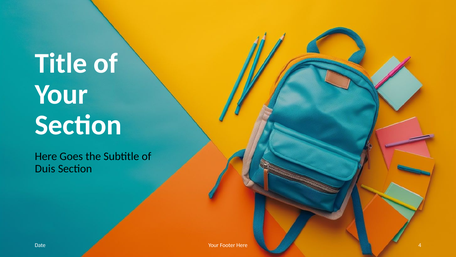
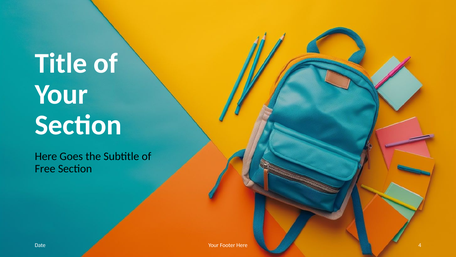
Duis: Duis -> Free
